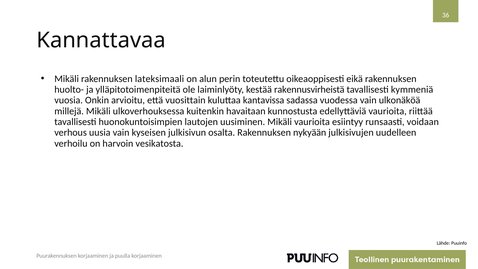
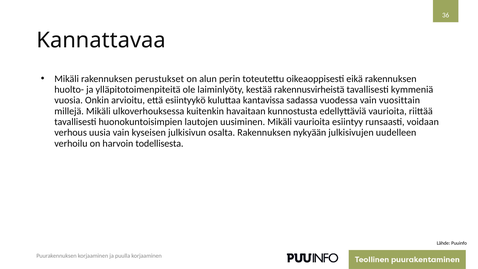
lateksimaali: lateksimaali -> perustukset
vuosittain: vuosittain -> esiintyykö
ulkonäköä: ulkonäköä -> vuosittain
vesikatosta: vesikatosta -> todellisesta
